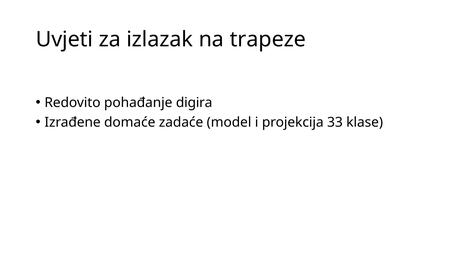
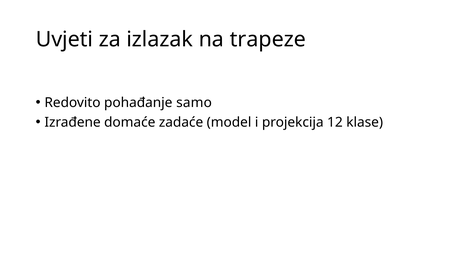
digira: digira -> samo
33: 33 -> 12
